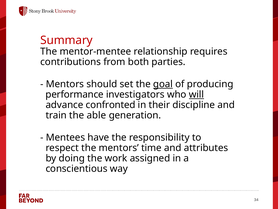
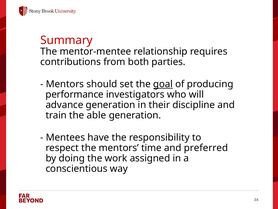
will underline: present -> none
advance confronted: confronted -> generation
attributes: attributes -> preferred
